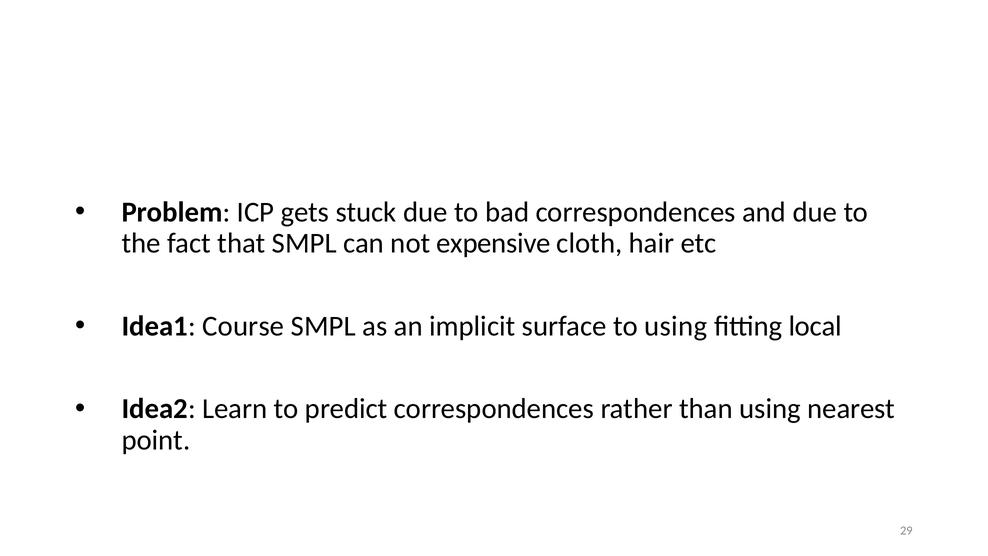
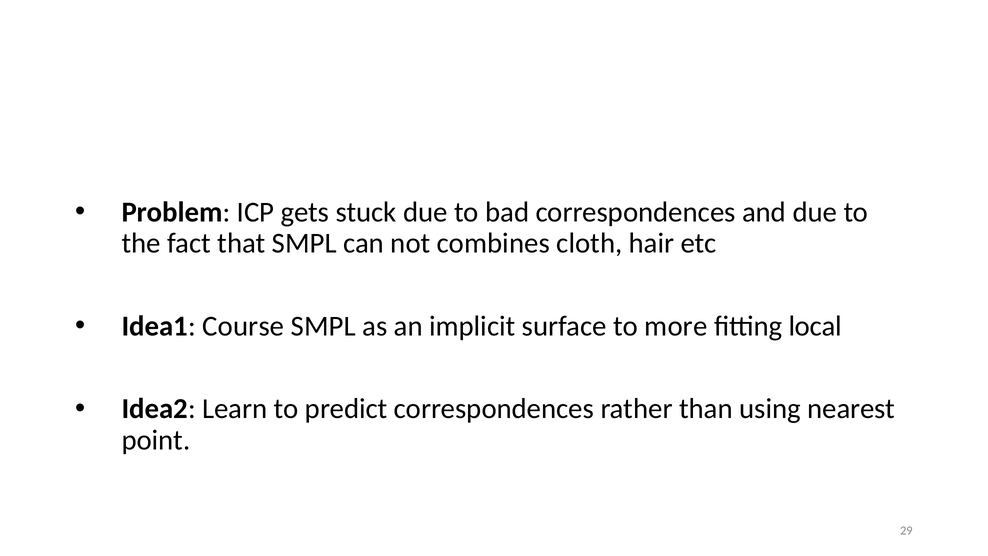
expensive: expensive -> combines
to using: using -> more
